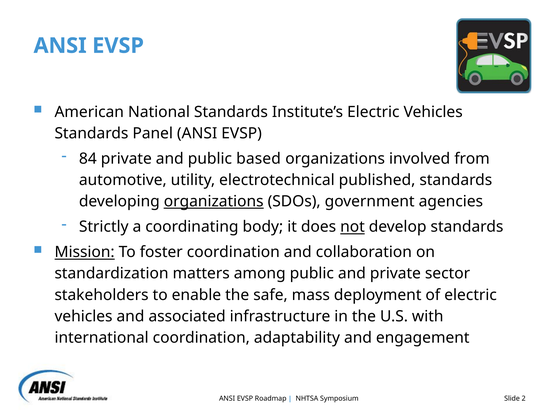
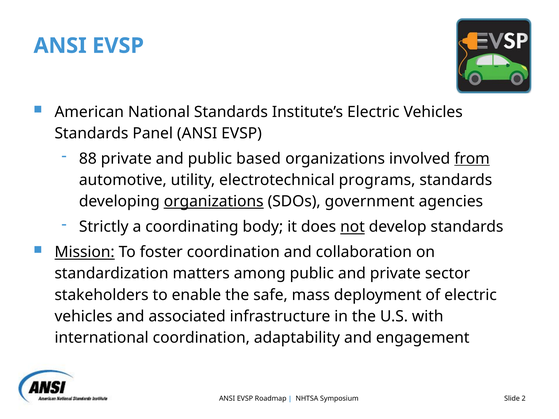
84: 84 -> 88
from underline: none -> present
published: published -> programs
